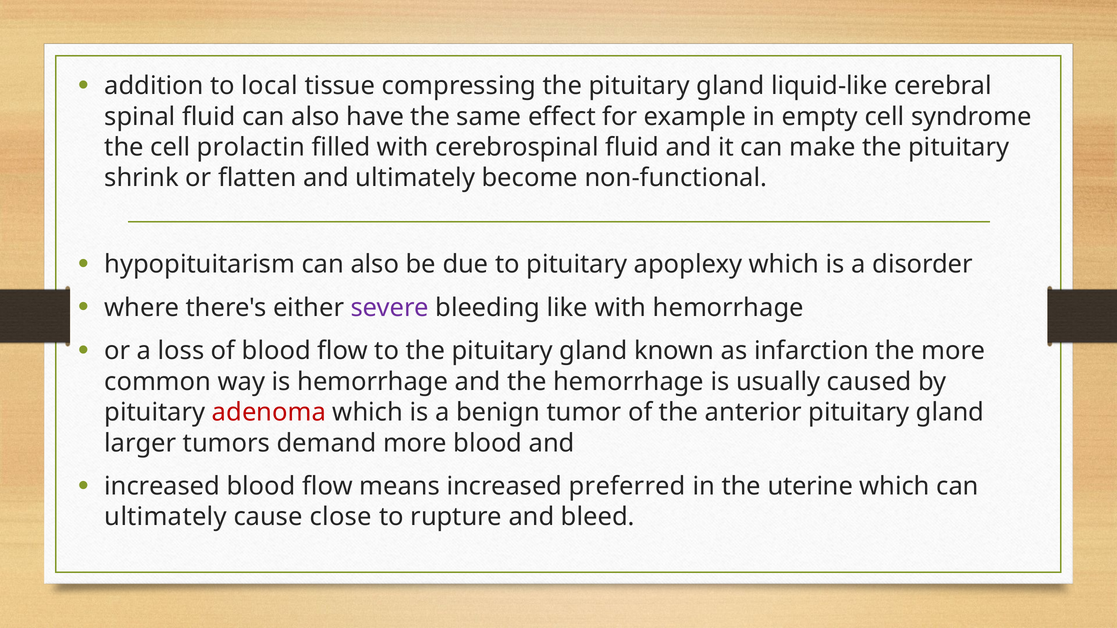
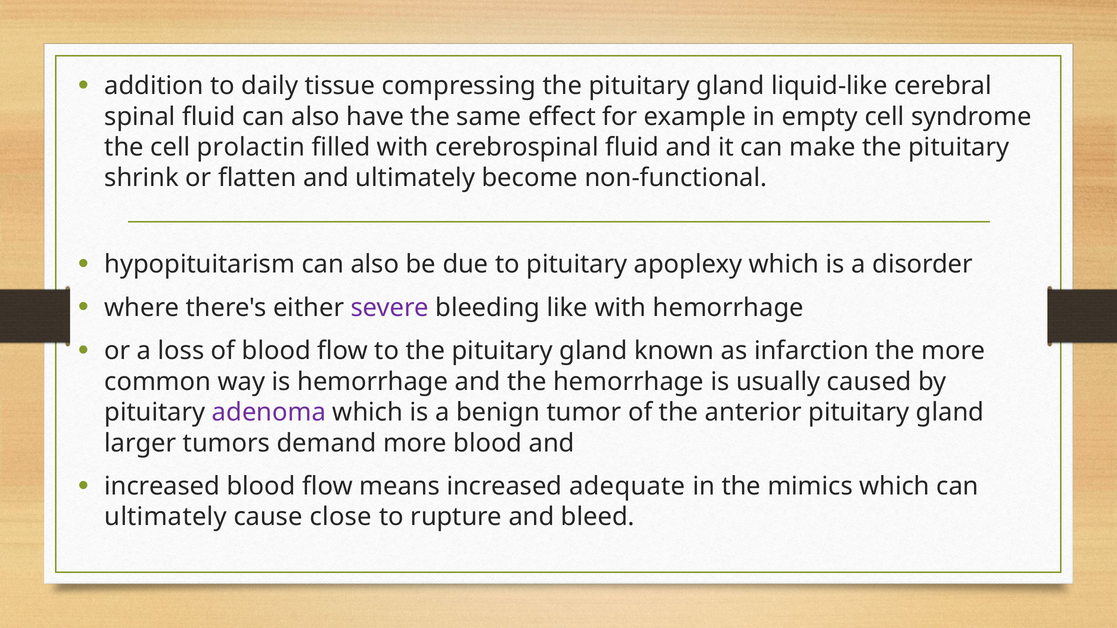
local: local -> daily
adenoma colour: red -> purple
preferred: preferred -> adequate
uterine: uterine -> mimics
